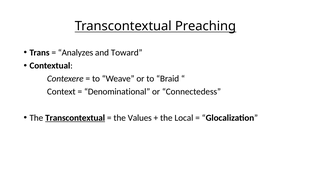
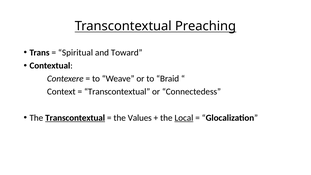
Analyzes: Analyzes -> Spiritual
Denominational at (117, 92): Denominational -> Transcontextual
Local underline: none -> present
